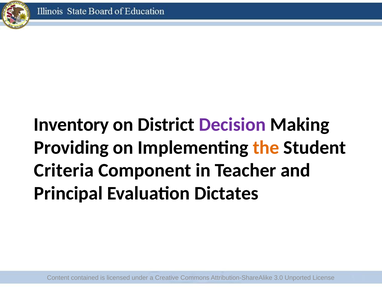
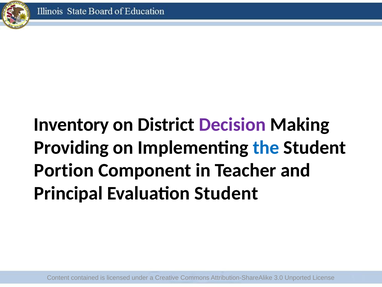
the colour: orange -> blue
Criteria: Criteria -> Portion
Evaluation Dictates: Dictates -> Student
